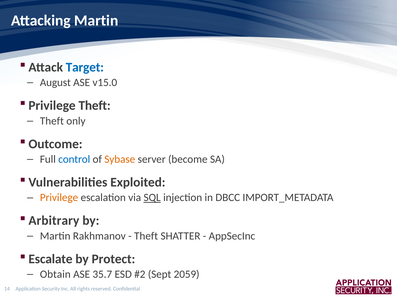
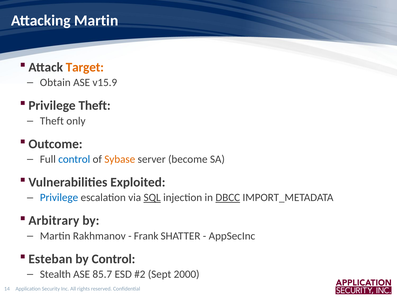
Target colour: blue -> orange
August: August -> Obtain
v15.0: v15.0 -> v15.9
Privilege at (59, 197) colour: orange -> blue
DBCC underline: none -> present
Theft at (146, 236): Theft -> Frank
Escalate: Escalate -> Esteban
by Protect: Protect -> Control
Obtain: Obtain -> Stealth
35.7: 35.7 -> 85.7
2059: 2059 -> 2000
